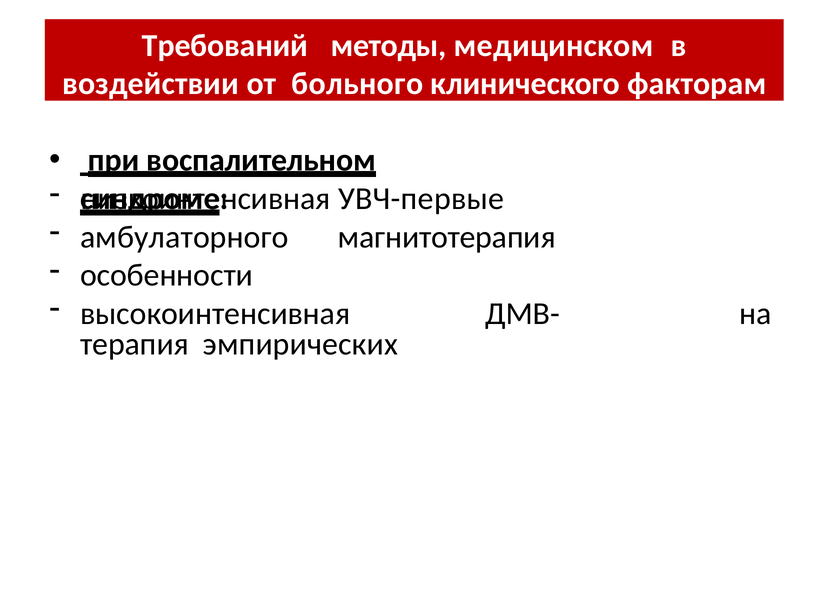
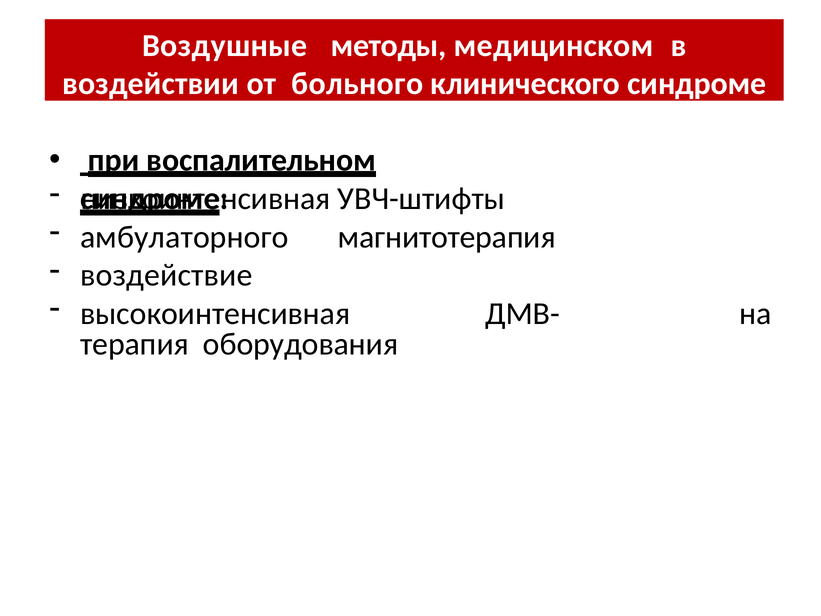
Требований: Требований -> Воздушные
клинического факторам: факторам -> синдроме
УВЧ-первые: УВЧ-первые -> УВЧ-штифты
особенности: особенности -> воздействие
эмпирических: эмпирических -> оборудования
